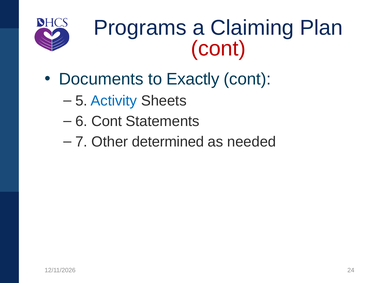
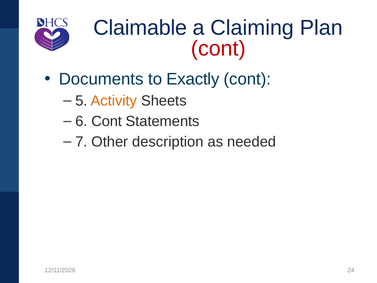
Programs: Programs -> Claimable
Activity colour: blue -> orange
determined: determined -> description
